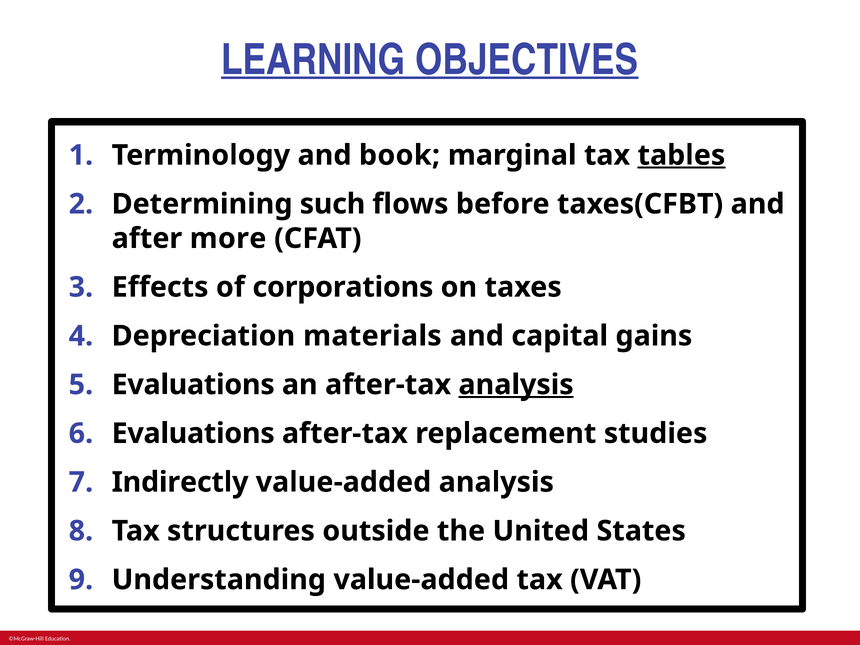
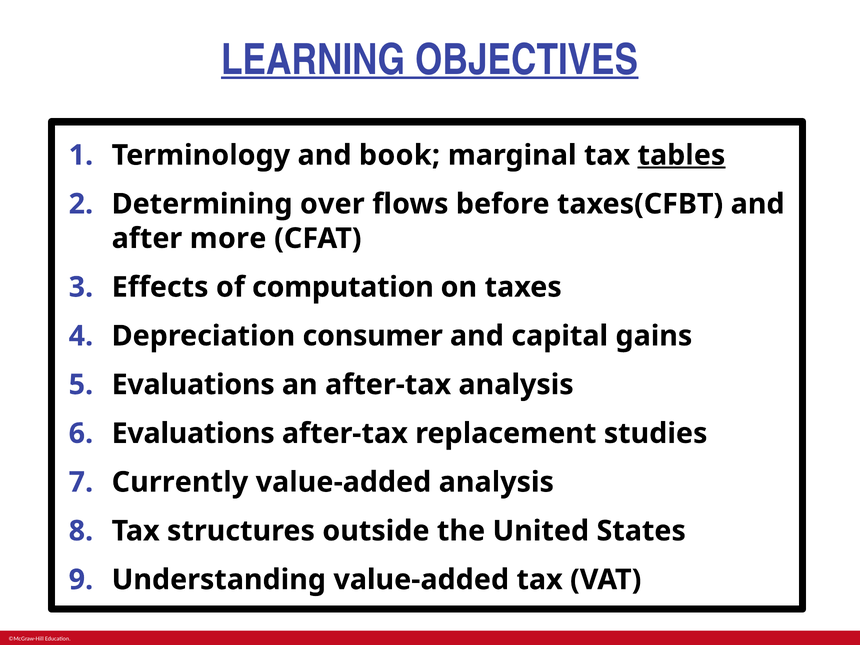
such: such -> over
corporations: corporations -> computation
materials: materials -> consumer
analysis at (516, 385) underline: present -> none
Indirectly: Indirectly -> Currently
